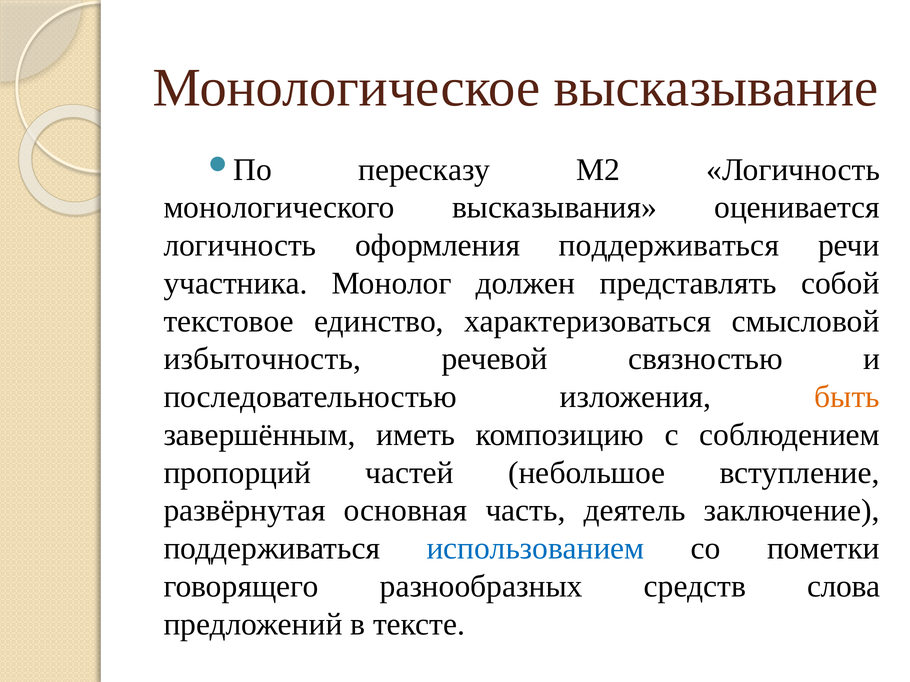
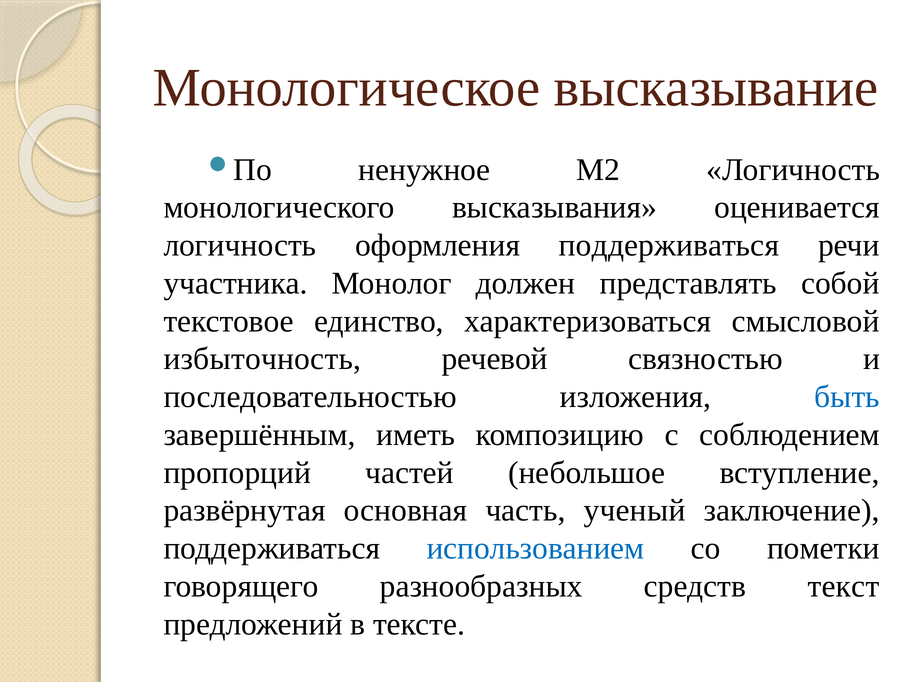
пересказу: пересказу -> ненужное
быть colour: orange -> blue
деятель: деятель -> ученый
слова: слова -> текст
